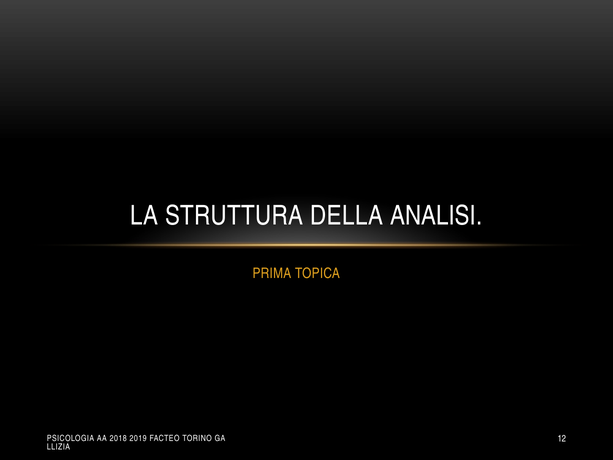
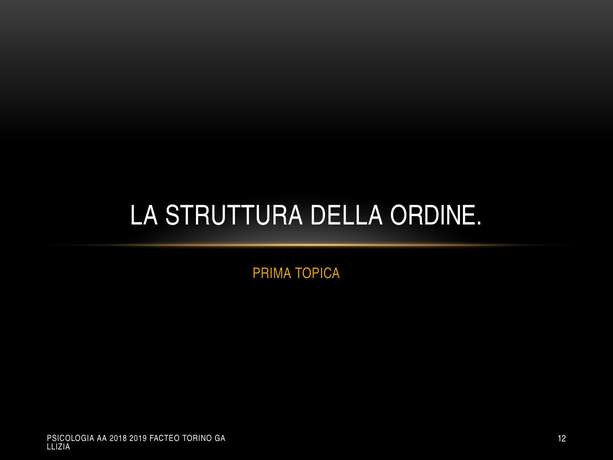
ANALISI: ANALISI -> ORDINE
